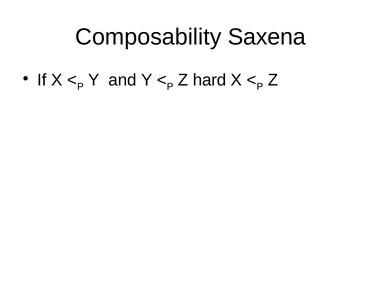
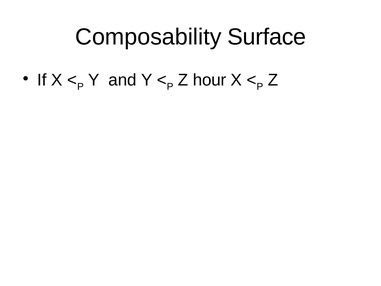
Saxena: Saxena -> Surface
hard: hard -> hour
